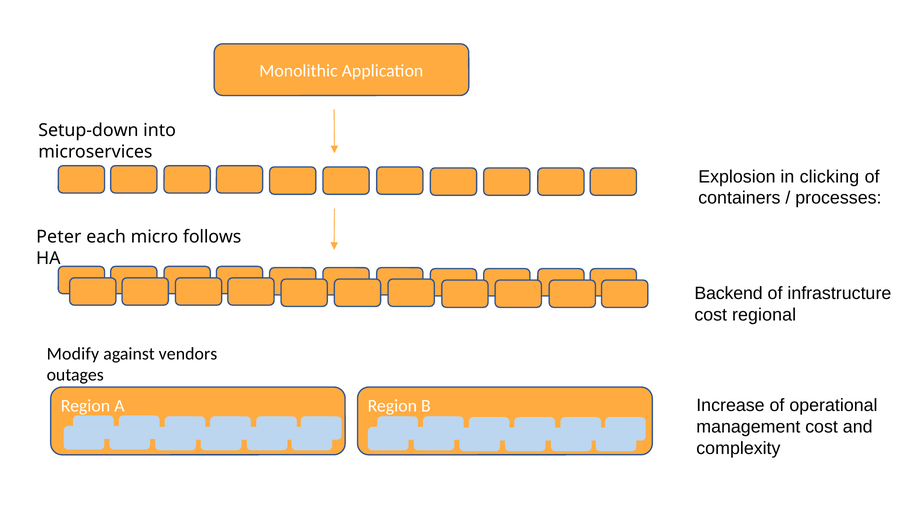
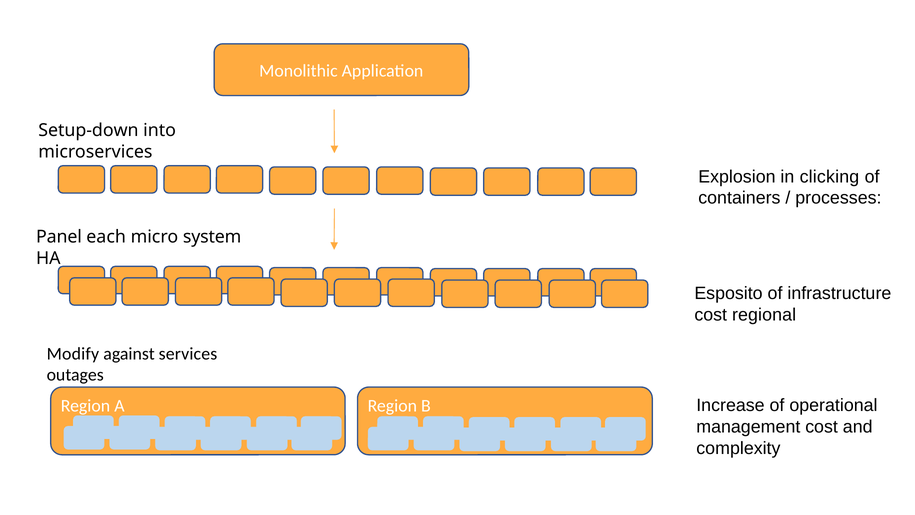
Peter: Peter -> Panel
follows: follows -> system
Backend: Backend -> Esposito
vendors: vendors -> services
